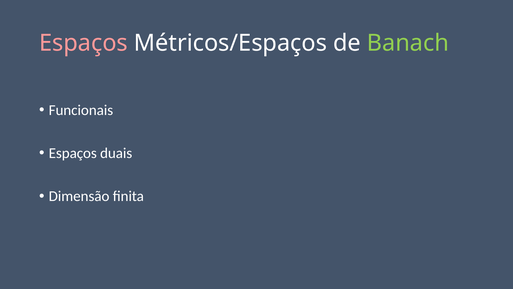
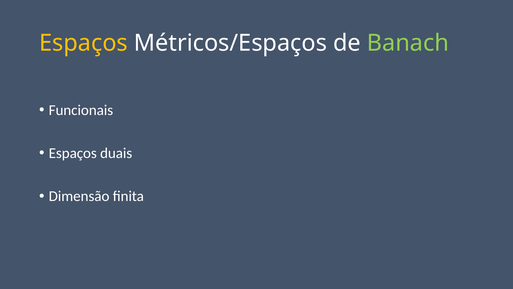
Espaços at (83, 43) colour: pink -> yellow
